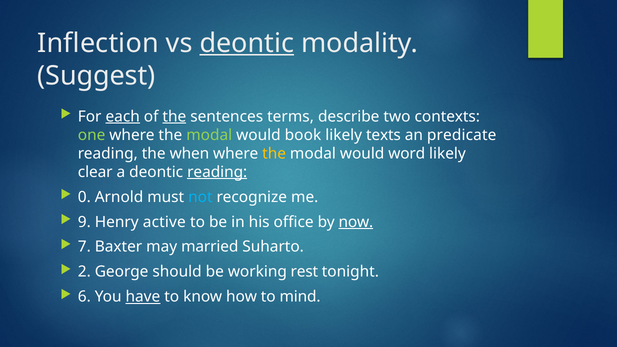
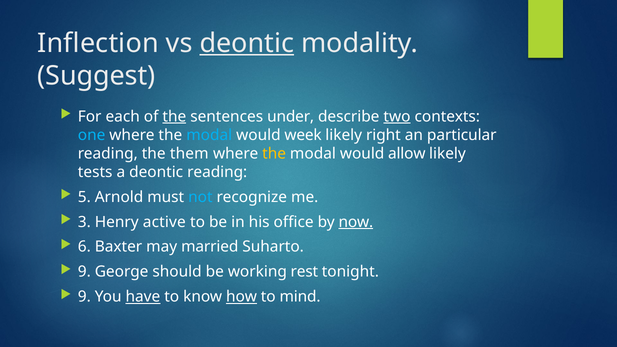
each underline: present -> none
terms: terms -> under
two underline: none -> present
one colour: light green -> light blue
modal at (209, 135) colour: light green -> light blue
book: book -> week
texts: texts -> right
predicate: predicate -> particular
when: when -> them
word: word -> allow
clear: clear -> tests
reading at (217, 172) underline: present -> none
0: 0 -> 5
9: 9 -> 3
7: 7 -> 6
2 at (84, 272): 2 -> 9
6 at (84, 297): 6 -> 9
how underline: none -> present
